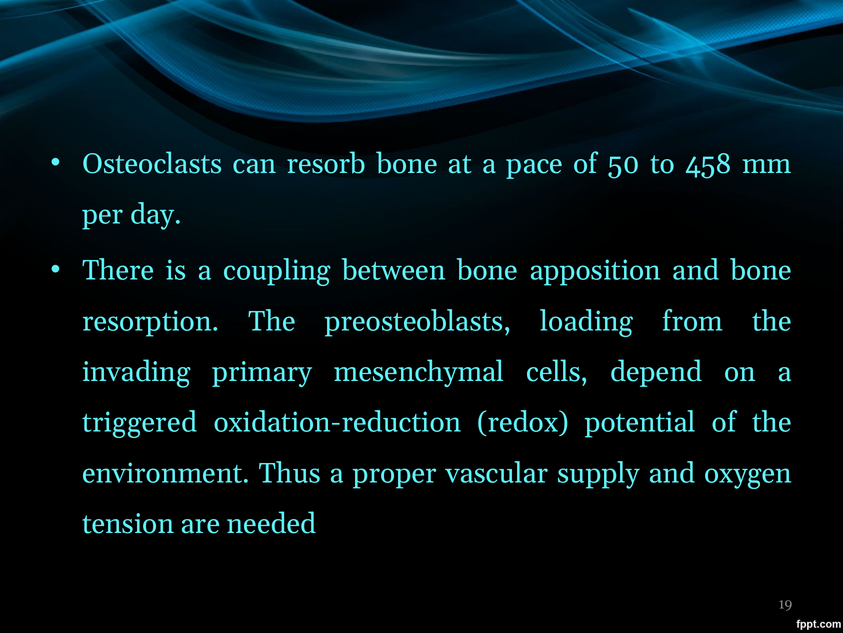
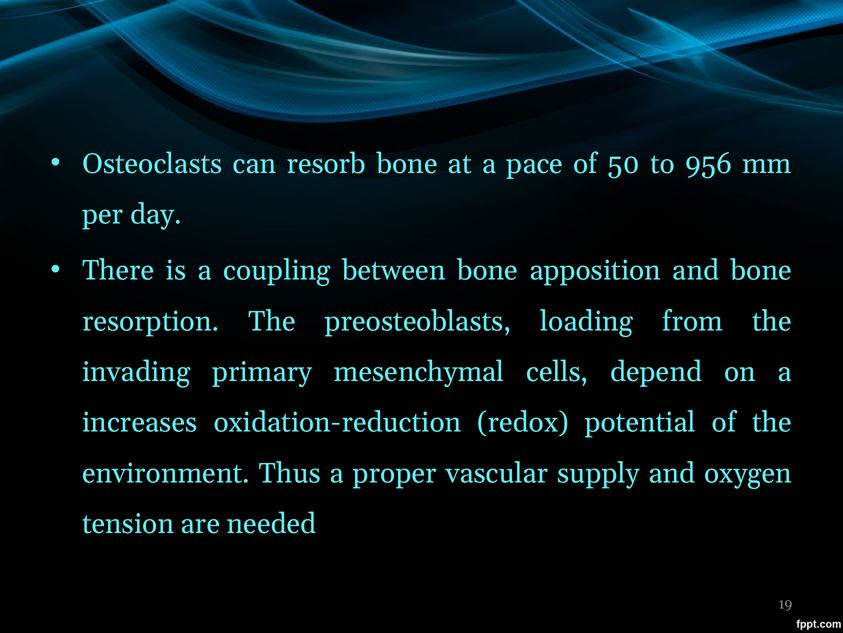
458: 458 -> 956
triggered: triggered -> increases
